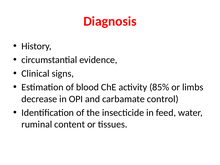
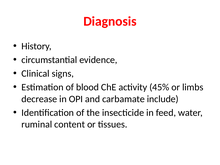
85%: 85% -> 45%
control: control -> include
